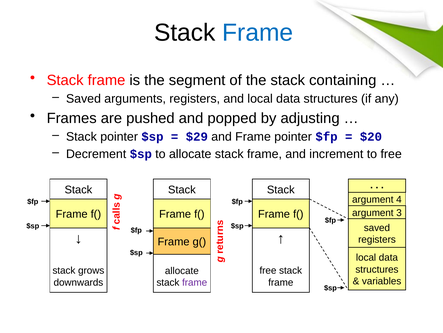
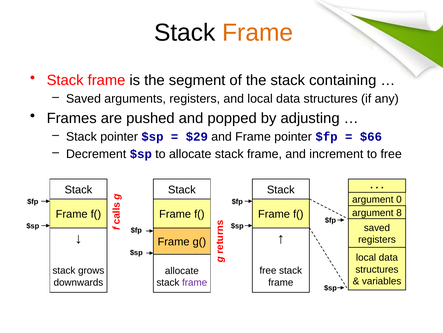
Frame at (258, 33) colour: blue -> orange
$20: $20 -> $66
4: 4 -> 0
3: 3 -> 8
